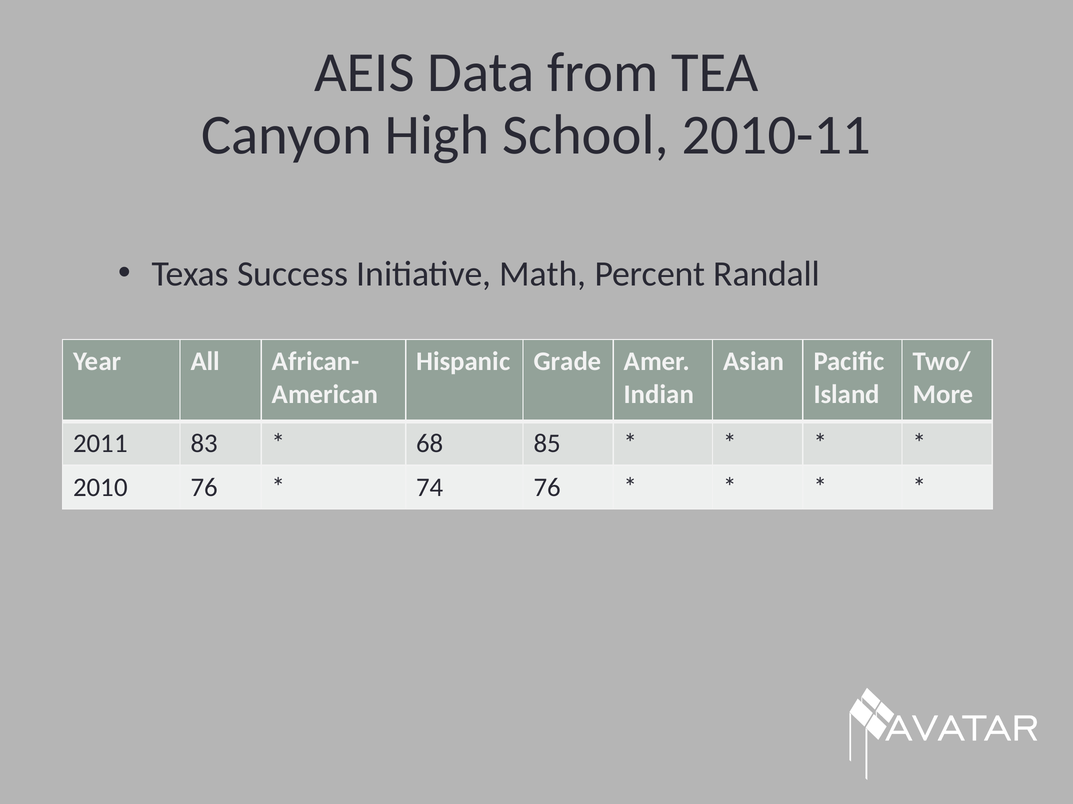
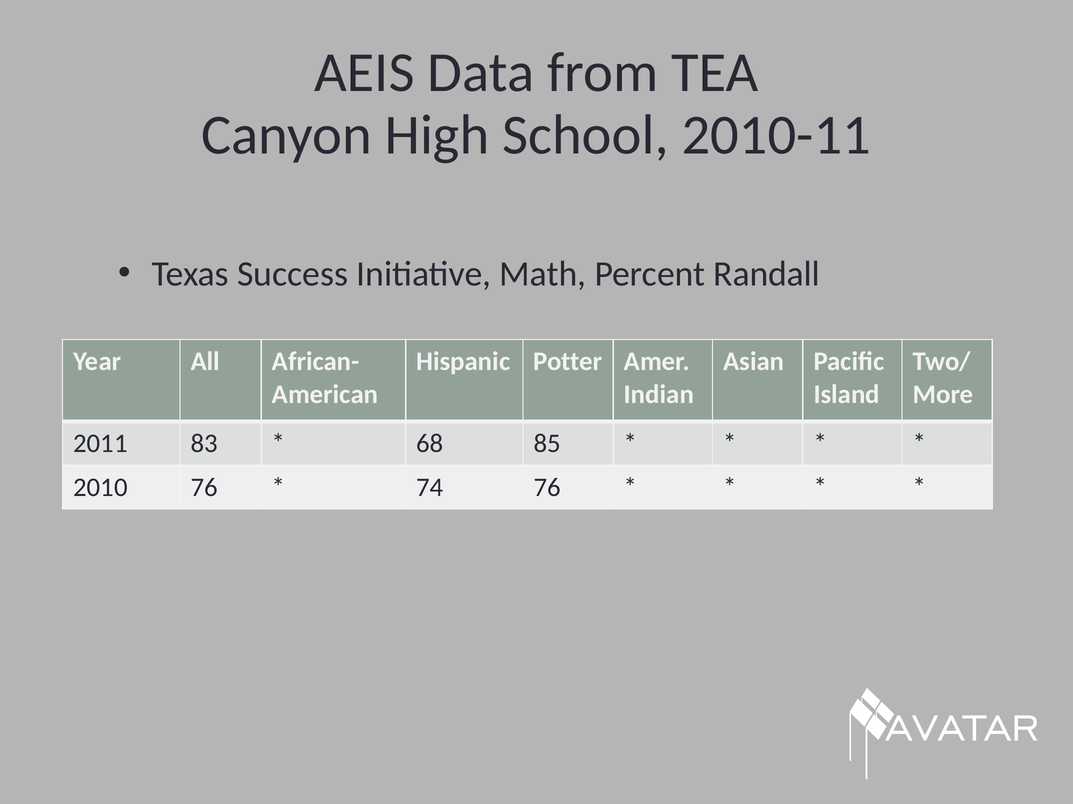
Grade: Grade -> Potter
